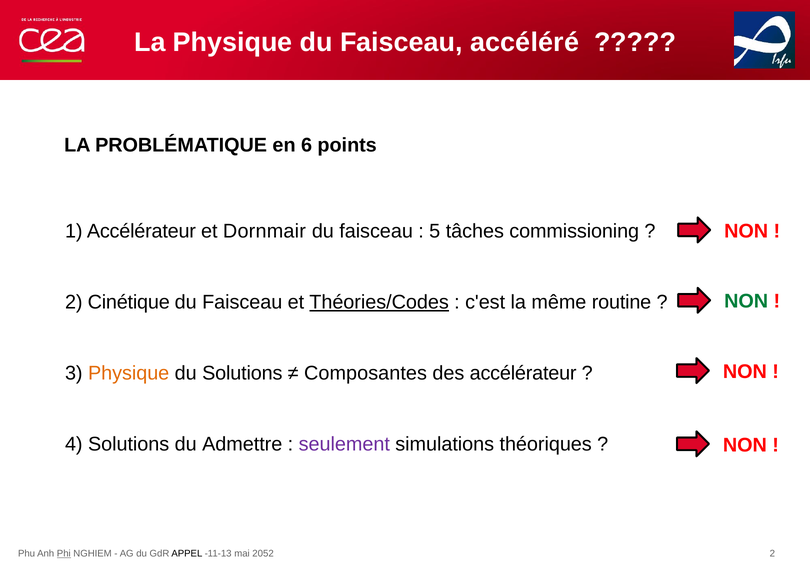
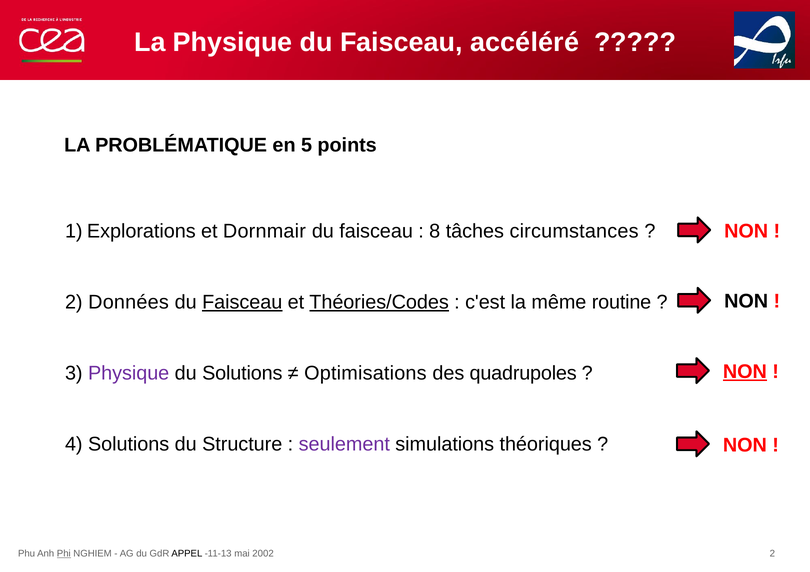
6: 6 -> 5
1 Accélérateur: Accélérateur -> Explorations
5: 5 -> 8
commissioning: commissioning -> circumstances
NON at (746, 302) colour: green -> black
Cinétique: Cinétique -> Données
Faisceau at (242, 303) underline: none -> present
NON at (745, 372) underline: none -> present
Physique at (129, 374) colour: orange -> purple
Composantes: Composantes -> Optimisations
des accélérateur: accélérateur -> quadrupoles
Admettre: Admettre -> Structure
2052: 2052 -> 2002
